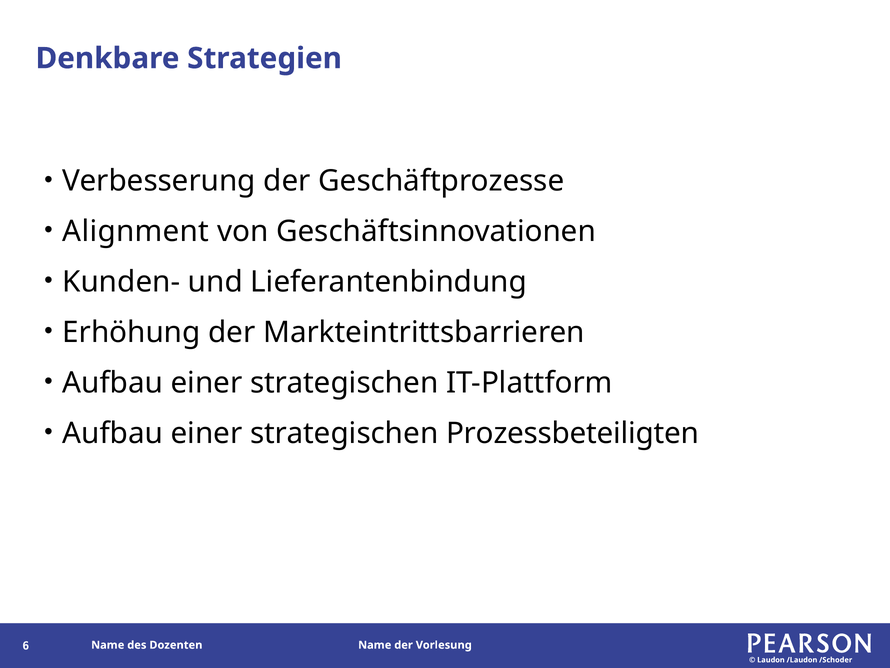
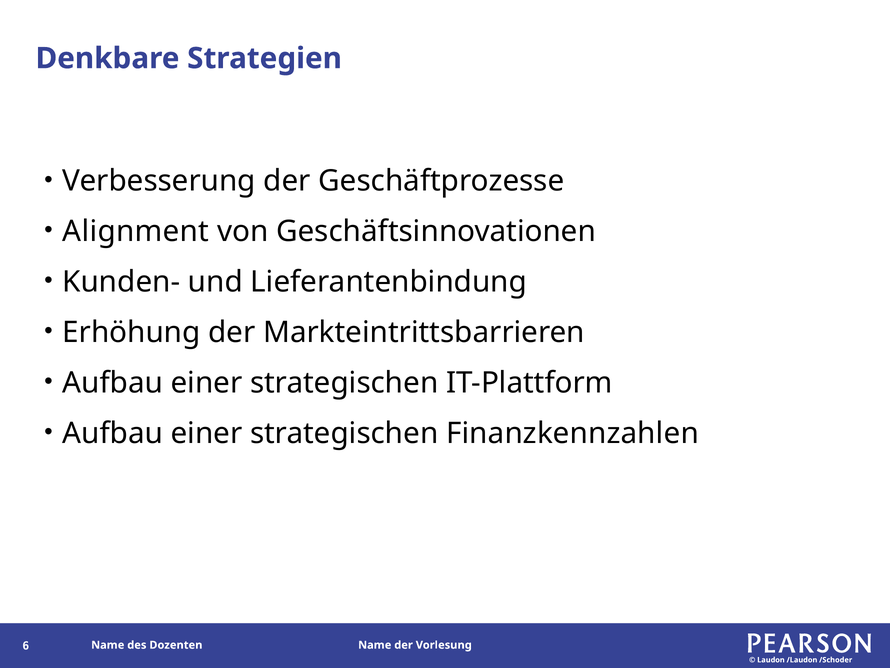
Prozessbeteiligten: Prozessbeteiligten -> Finanzkennzahlen
